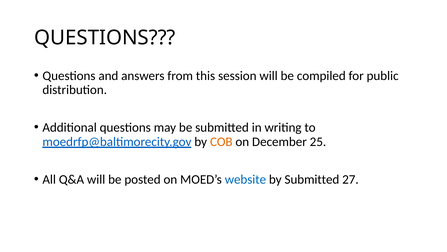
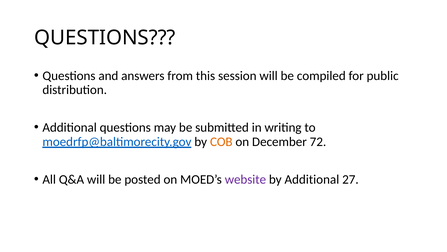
25: 25 -> 72
website colour: blue -> purple
by Submitted: Submitted -> Additional
